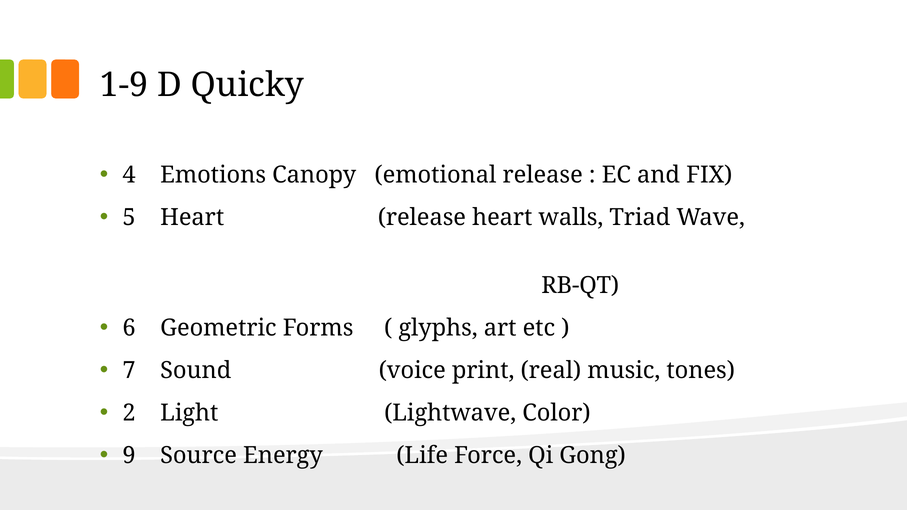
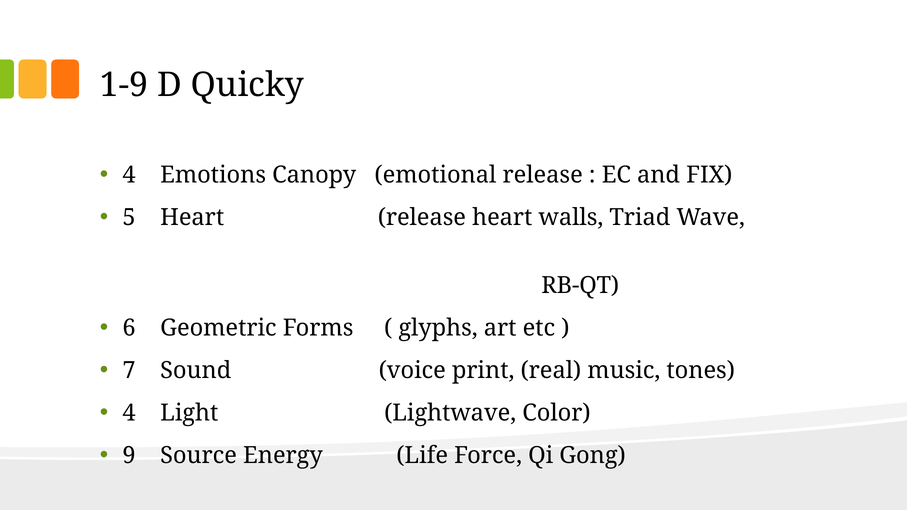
2 at (129, 413): 2 -> 4
